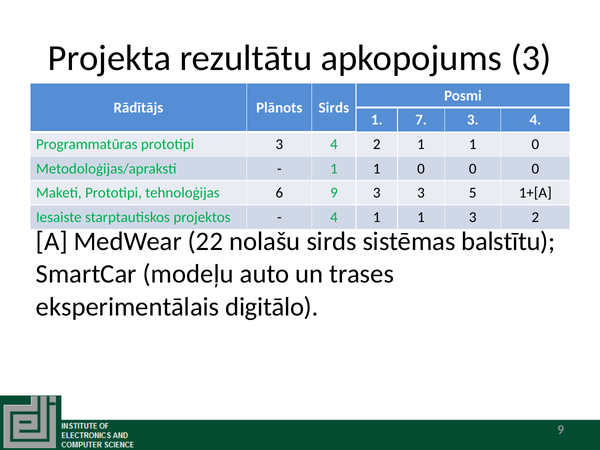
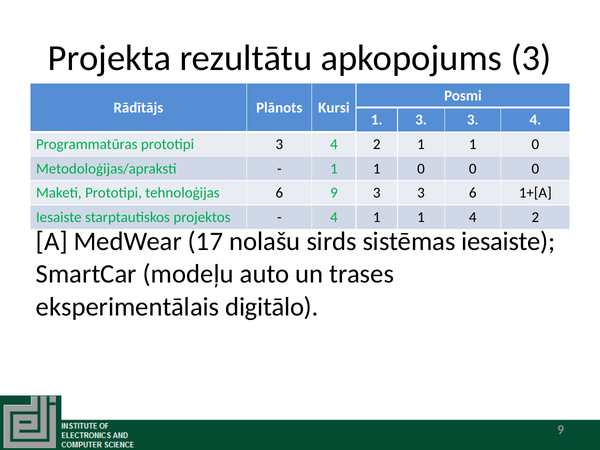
Plānots Sirds: Sirds -> Kursi
1 7: 7 -> 3
3 5: 5 -> 6
1 3: 3 -> 4
22: 22 -> 17
sistēmas balstītu: balstītu -> iesaiste
